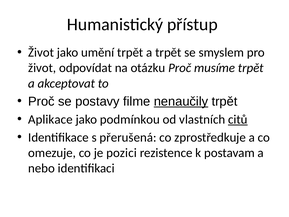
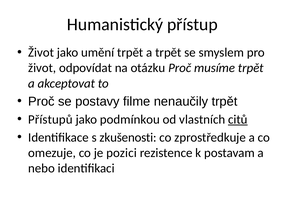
nenaučily underline: present -> none
Aplikace: Aplikace -> Přístupů
přerušená: přerušená -> zkušenosti
